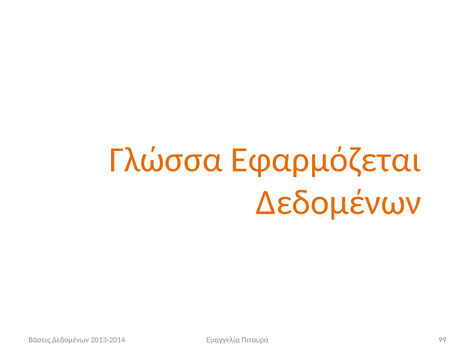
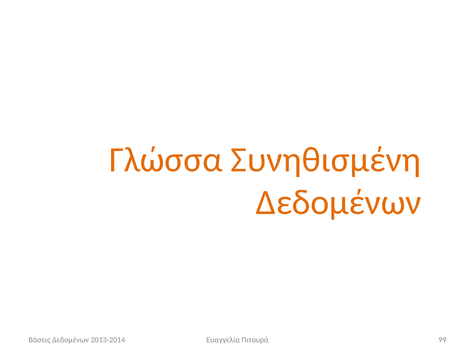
Εφαρμόζεται: Εφαρμόζεται -> Συνηθισμένη
